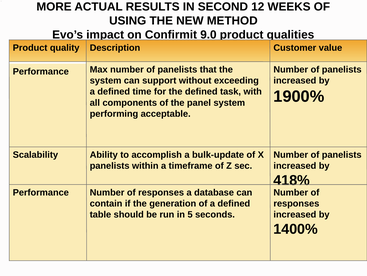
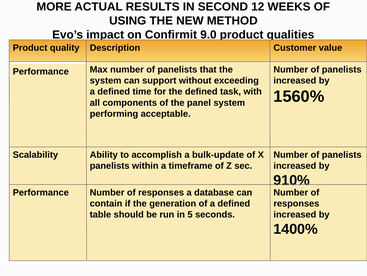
1900%: 1900% -> 1560%
418%: 418% -> 910%
